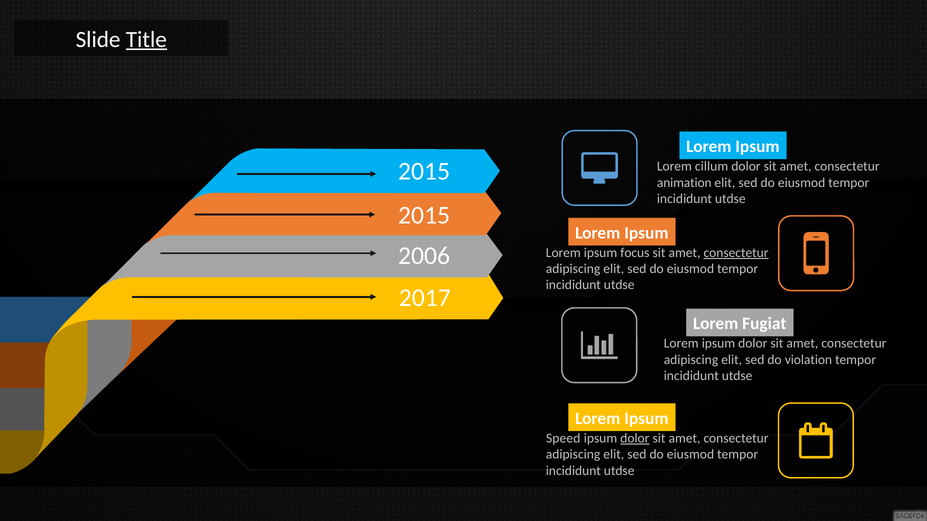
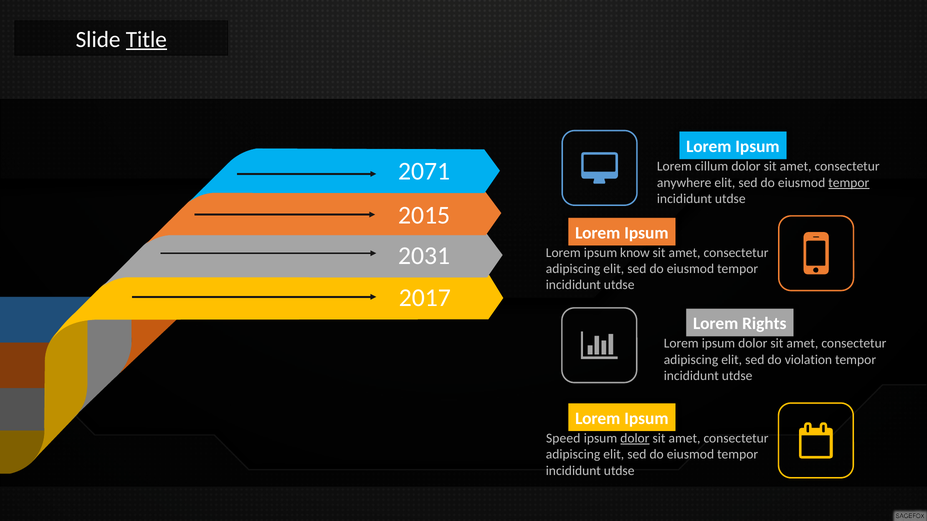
2015 at (424, 172): 2015 -> 2071
animation: animation -> anywhere
tempor at (849, 183) underline: none -> present
2006: 2006 -> 2031
focus: focus -> know
consectetur at (736, 253) underline: present -> none
Fugiat: Fugiat -> Rights
